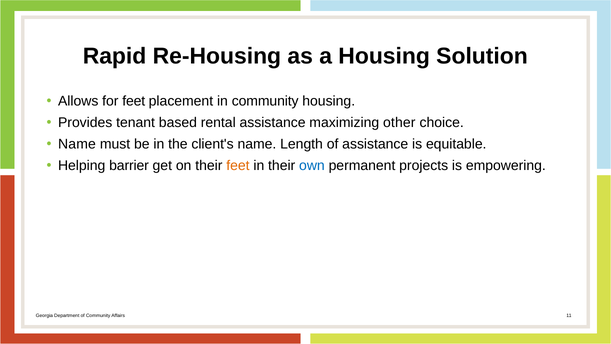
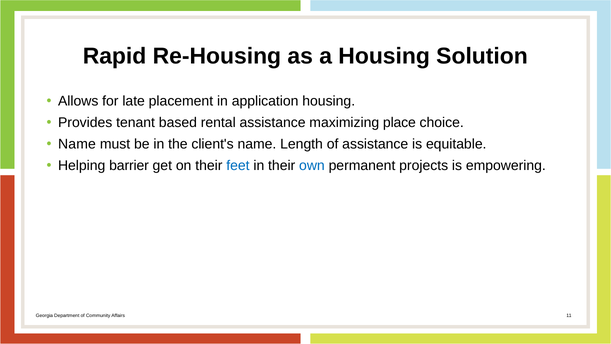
for feet: feet -> late
in community: community -> application
other: other -> place
feet at (238, 166) colour: orange -> blue
